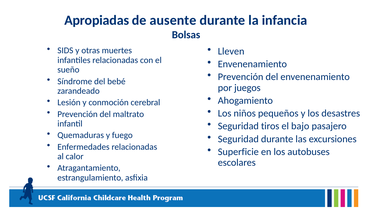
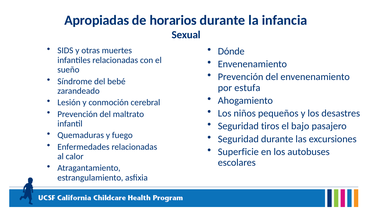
ausente: ausente -> horarios
Bolsas: Bolsas -> Sexual
Lleven: Lleven -> Dónde
juegos: juegos -> estufa
